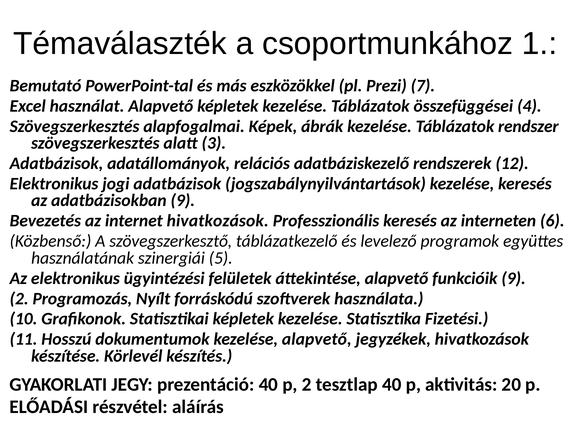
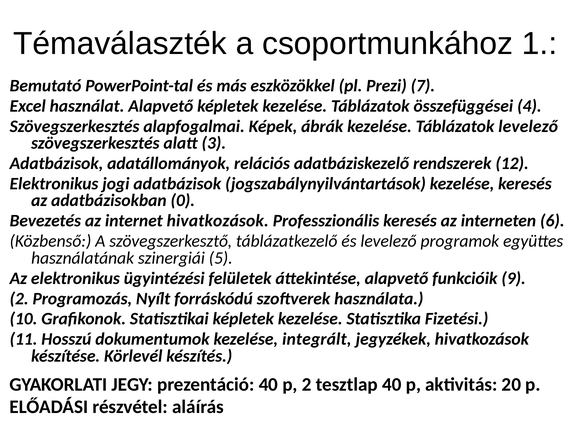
Táblázatok rendszer: rendszer -> levelező
adatbázisokban 9: 9 -> 0
kezelése alapvető: alapvető -> integrált
